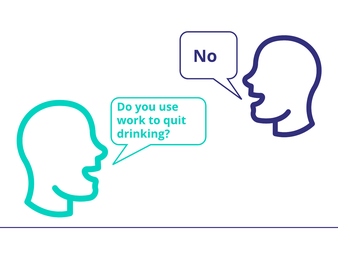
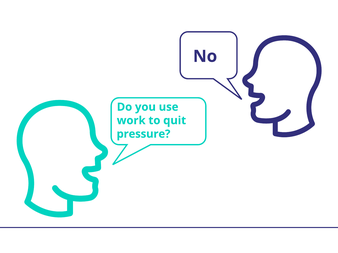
drinking: drinking -> pressure
